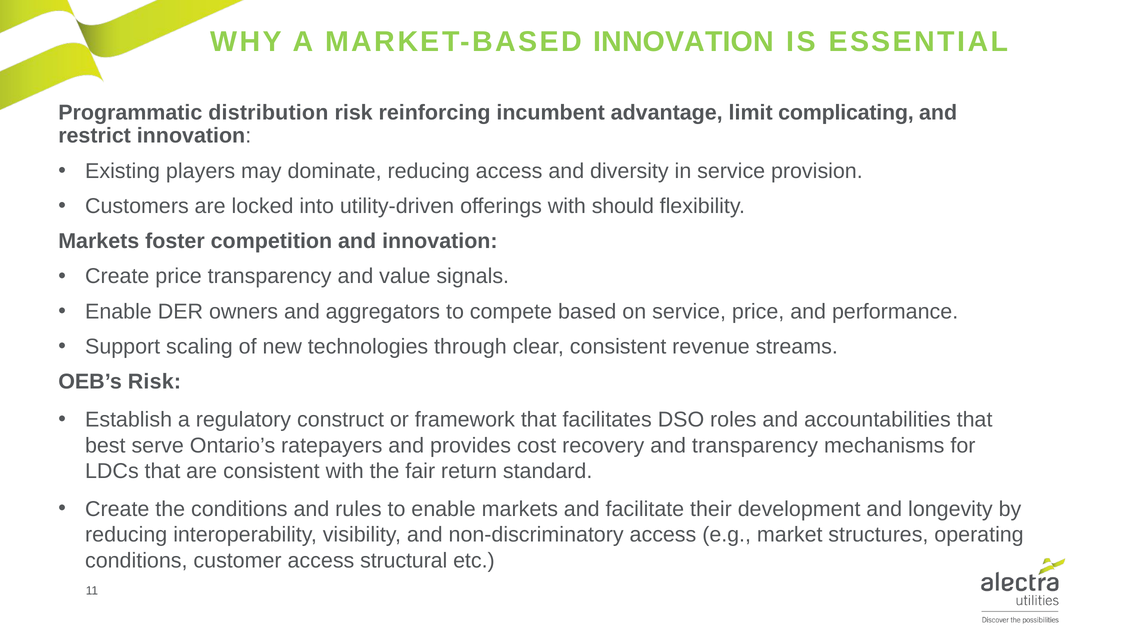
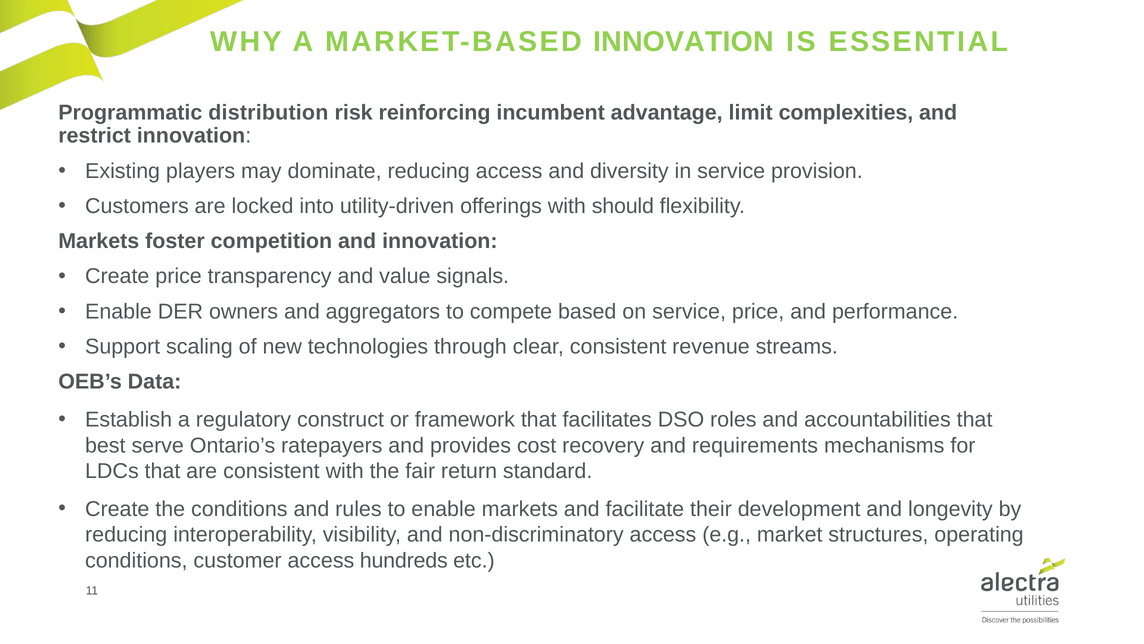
complicating: complicating -> complexities
OEB’s Risk: Risk -> Data
and transparency: transparency -> requirements
structural: structural -> hundreds
